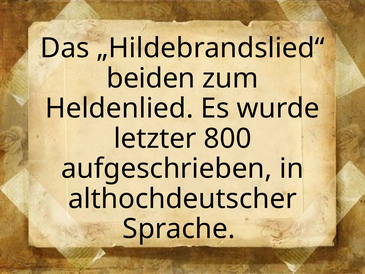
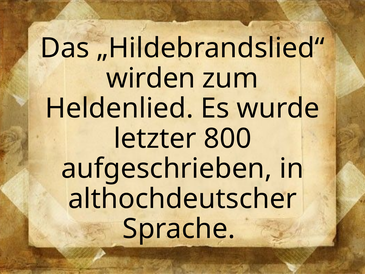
beiden: beiden -> wirden
